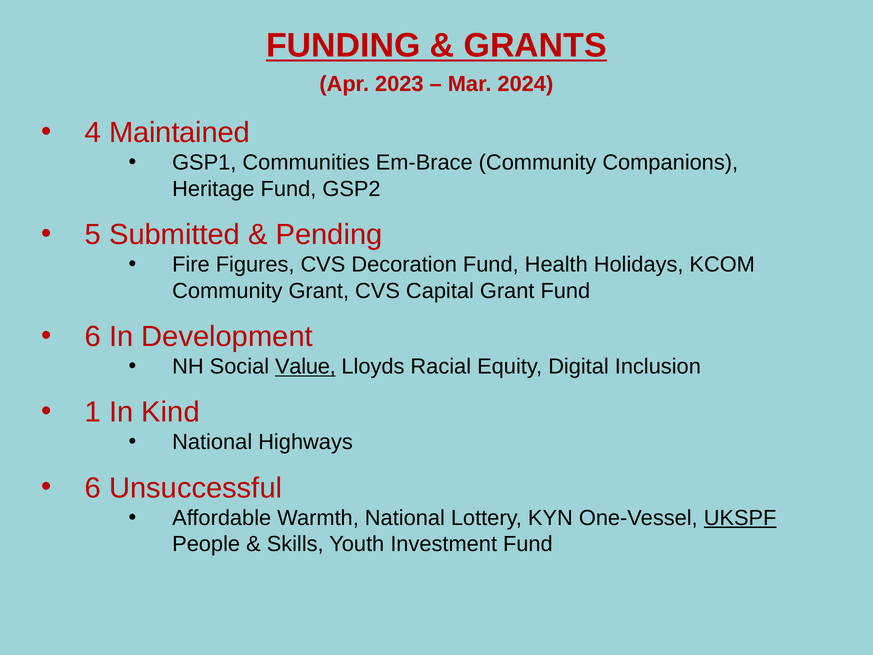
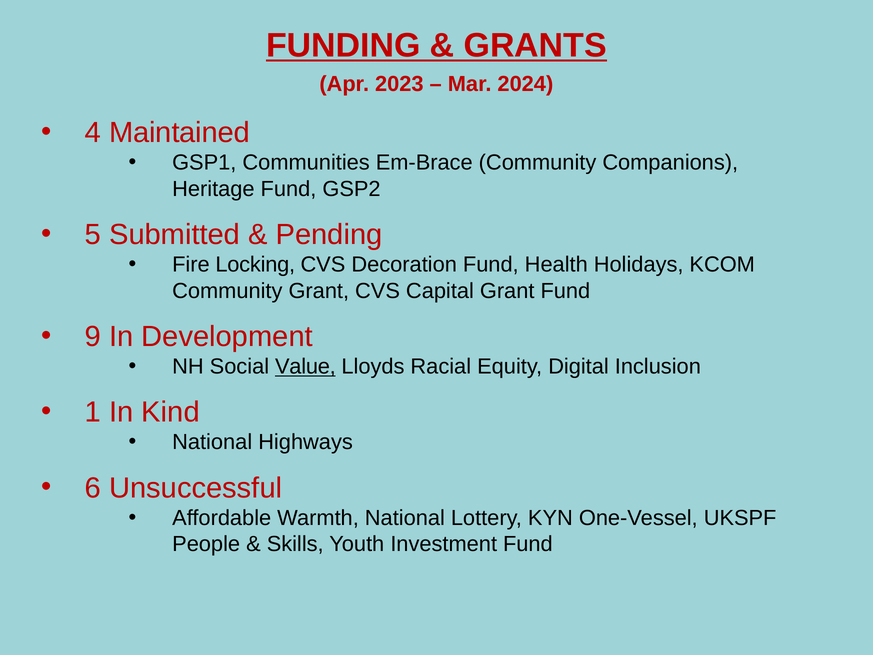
Figures: Figures -> Locking
6 at (93, 336): 6 -> 9
UKSPF underline: present -> none
